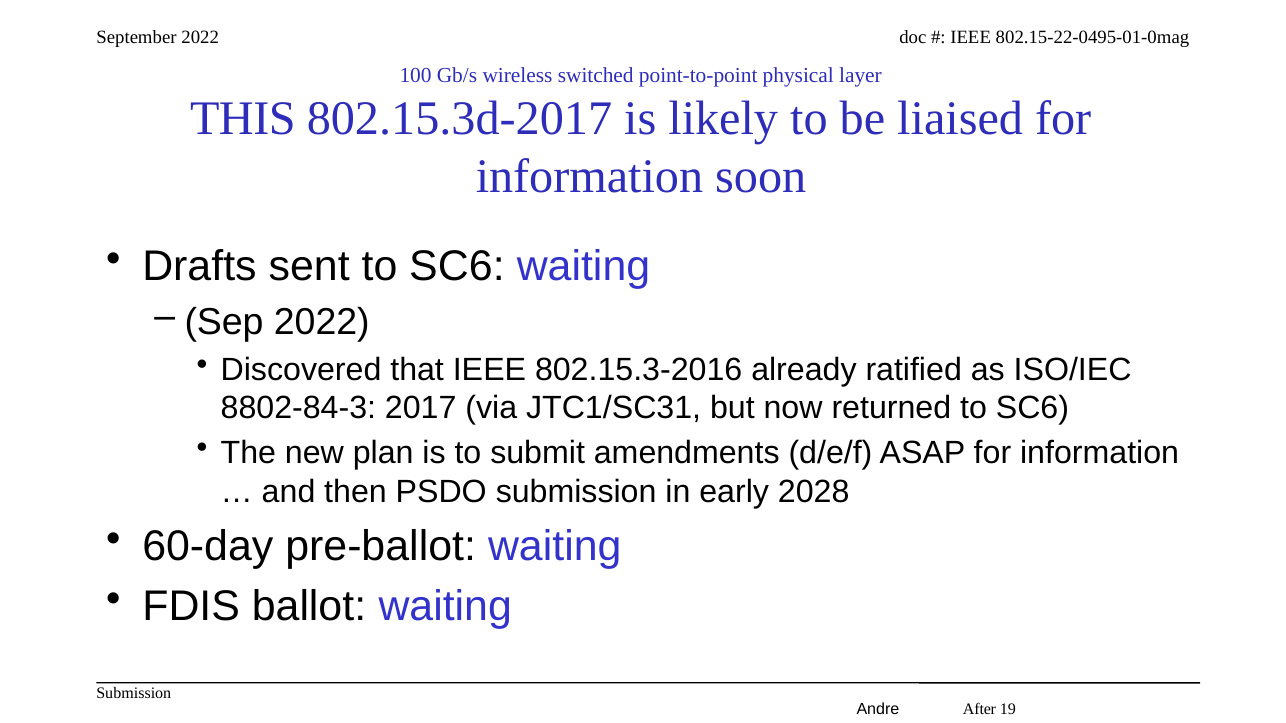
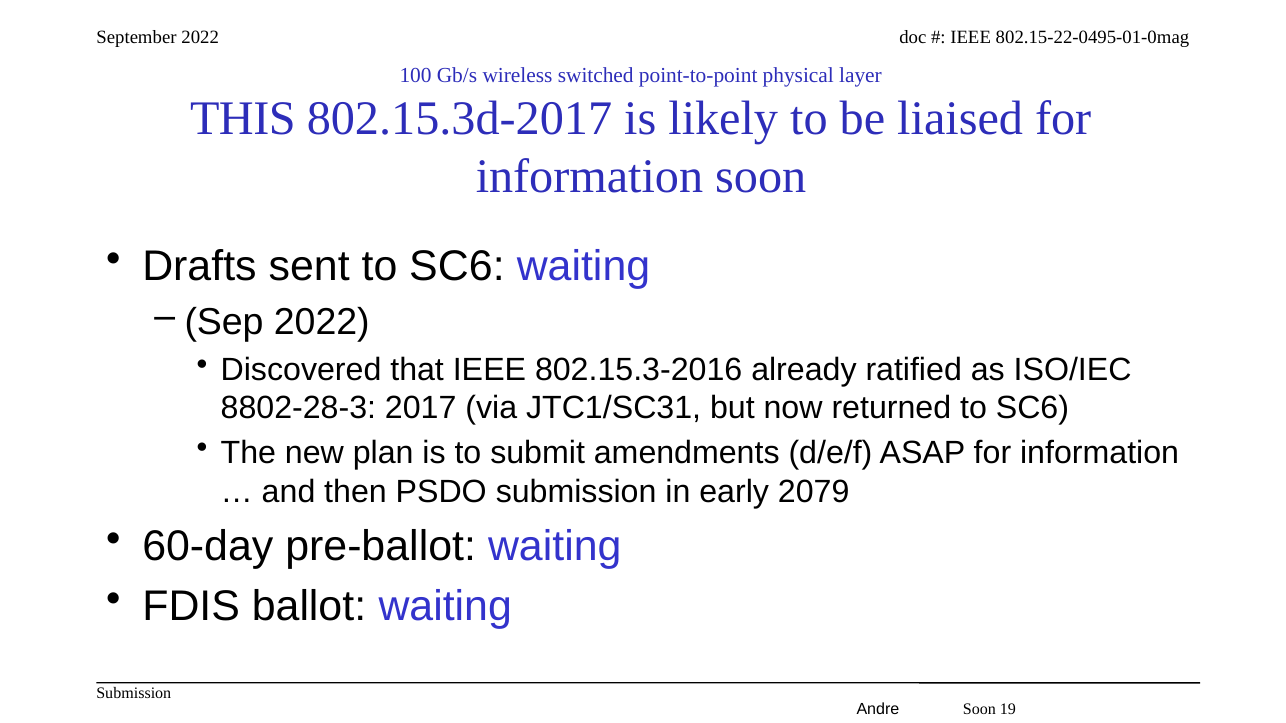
8802-84-3: 8802-84-3 -> 8802-28-3
2028: 2028 -> 2079
After at (979, 710): After -> Soon
